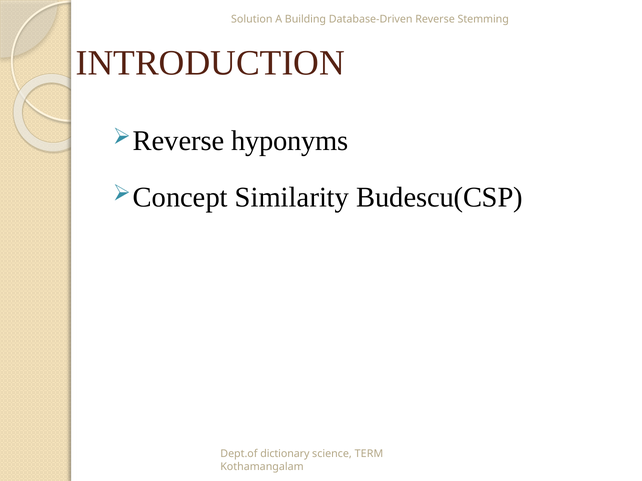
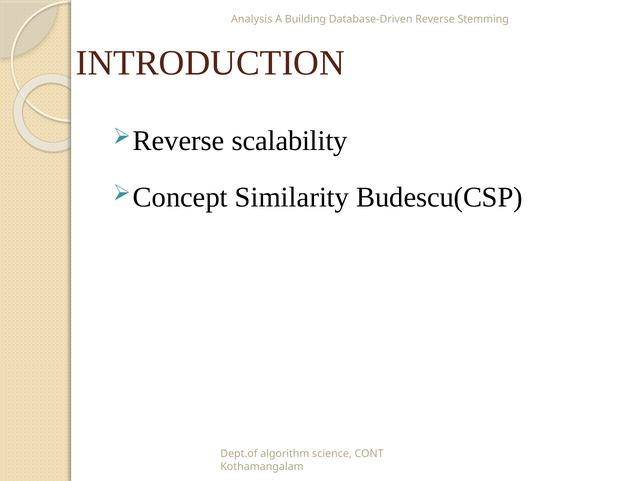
Solution: Solution -> Analysis
hyponyms: hyponyms -> scalability
dictionary: dictionary -> algorithm
TERM: TERM -> CONT
